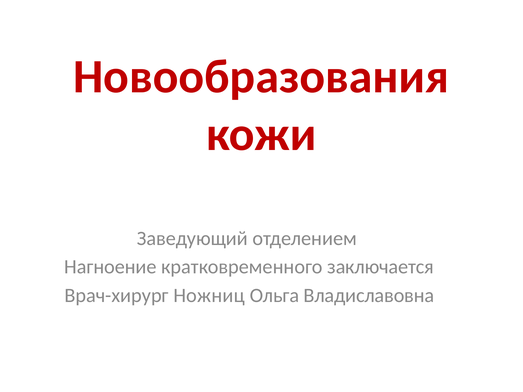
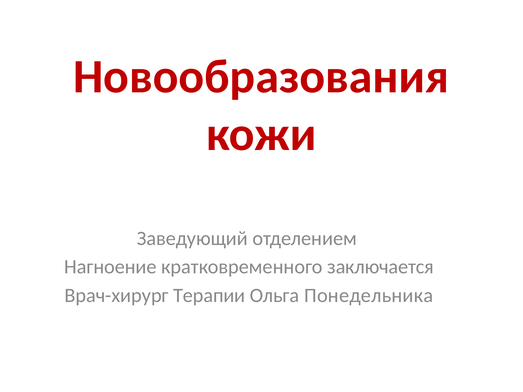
Ножниц: Ножниц -> Терапии
Владиславовна: Владиславовна -> Понедельника
